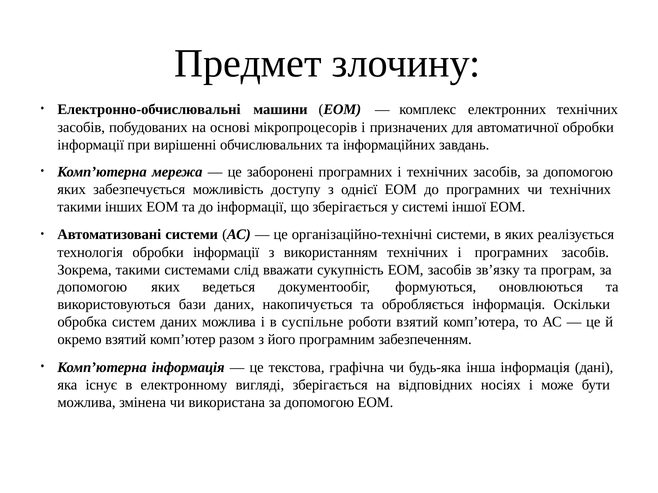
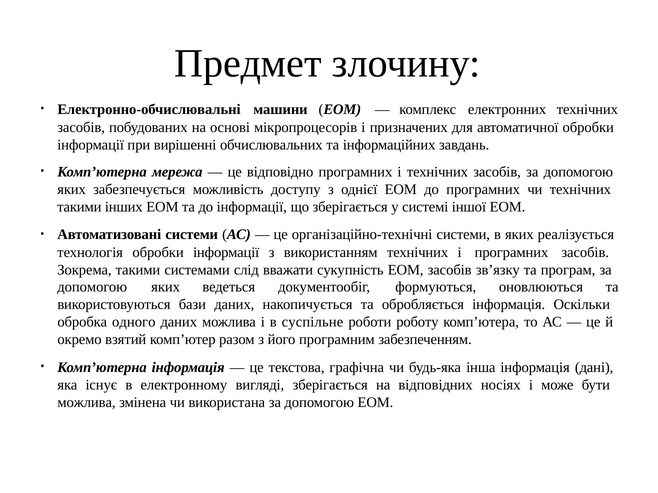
заборонені: заборонені -> відповідно
систем: систем -> одного
роботи взятий: взятий -> роботу
